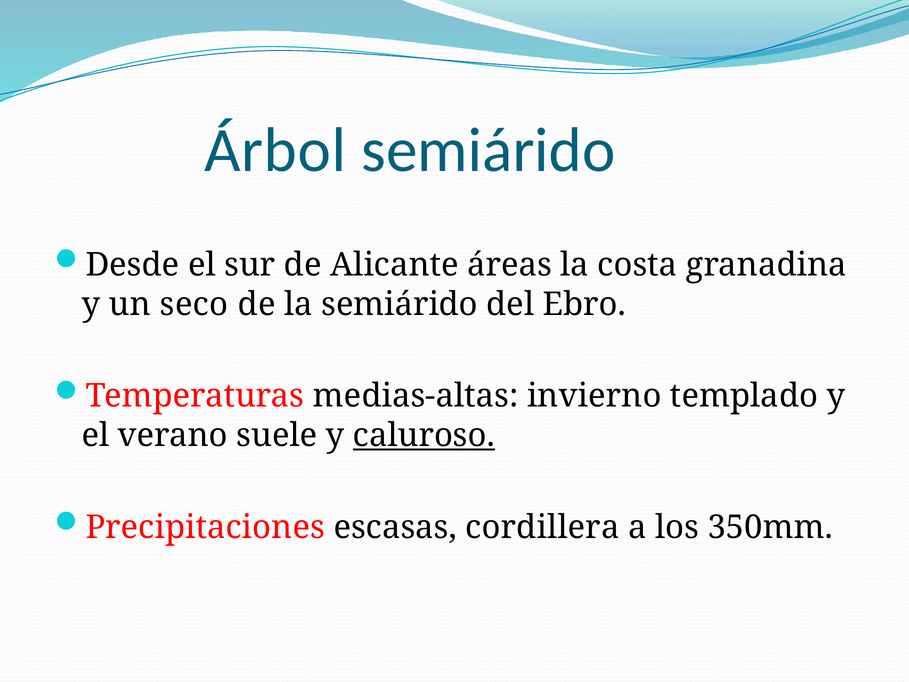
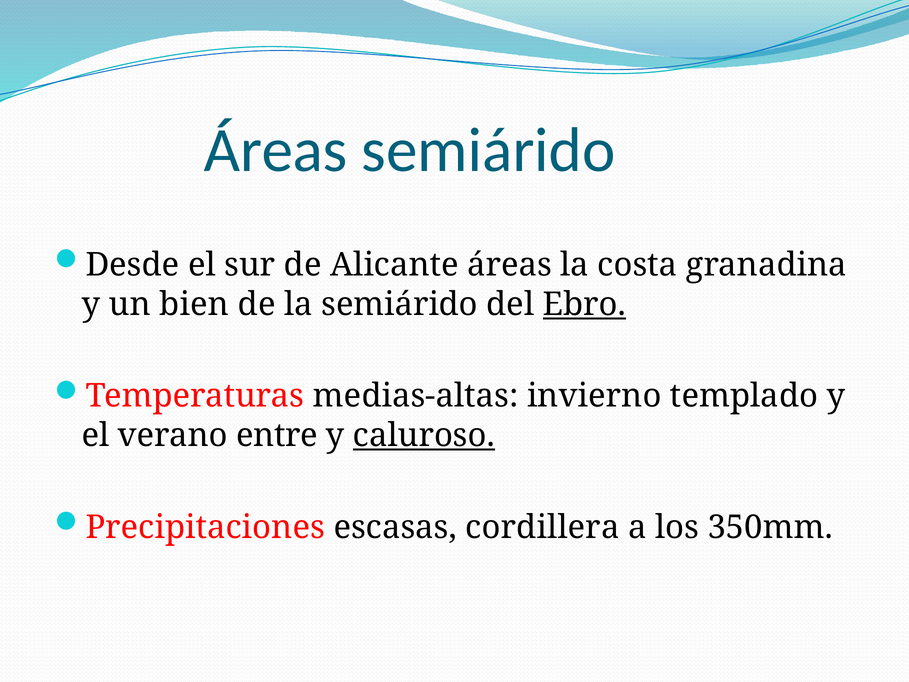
Árbol at (275, 150): Árbol -> Áreas
seco: seco -> bien
Ebro underline: none -> present
suele: suele -> entre
